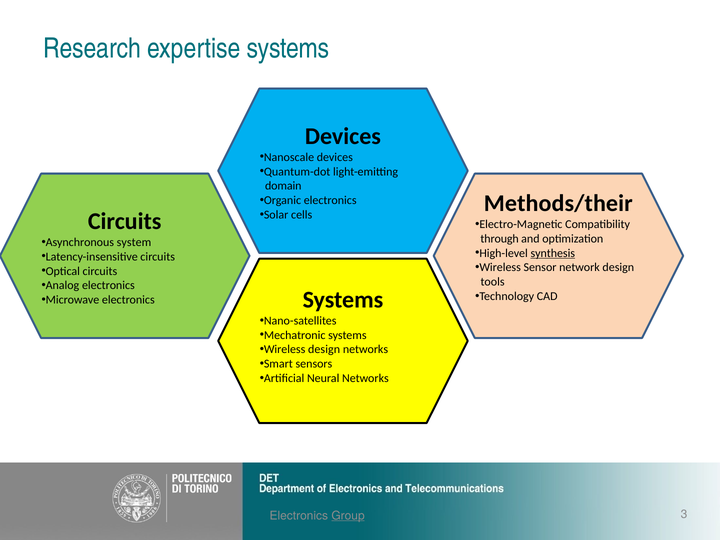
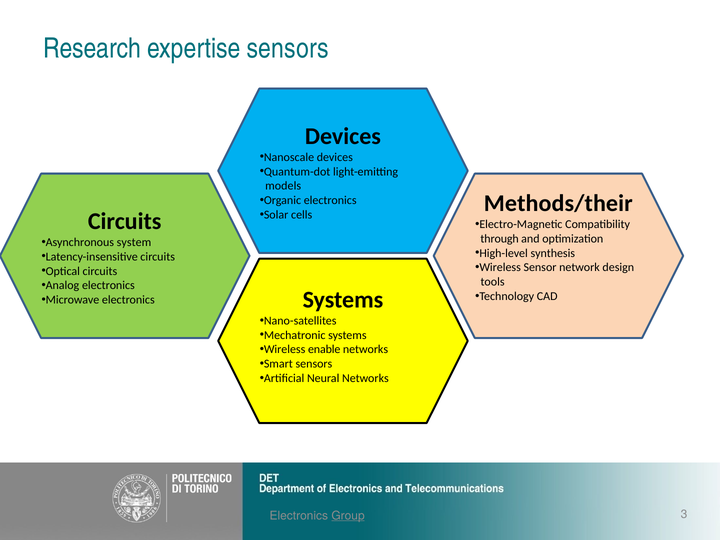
expertise systems: systems -> sensors
domain: domain -> models
synthesis underline: present -> none
Wireless design: design -> enable
